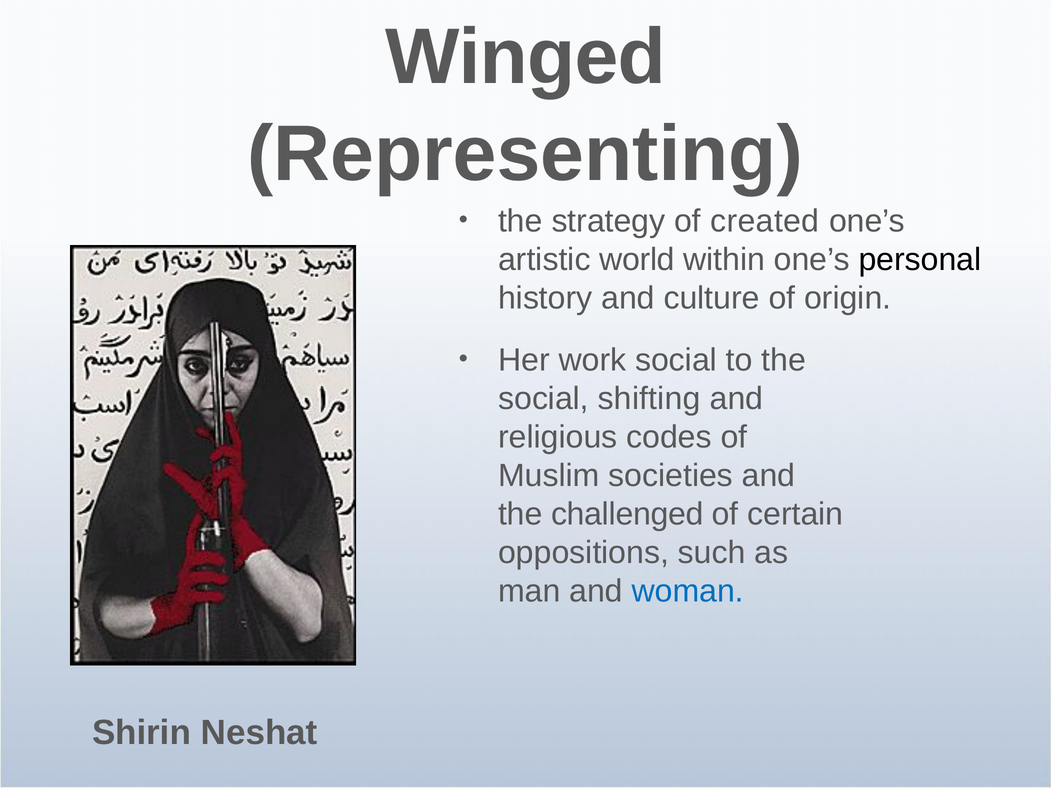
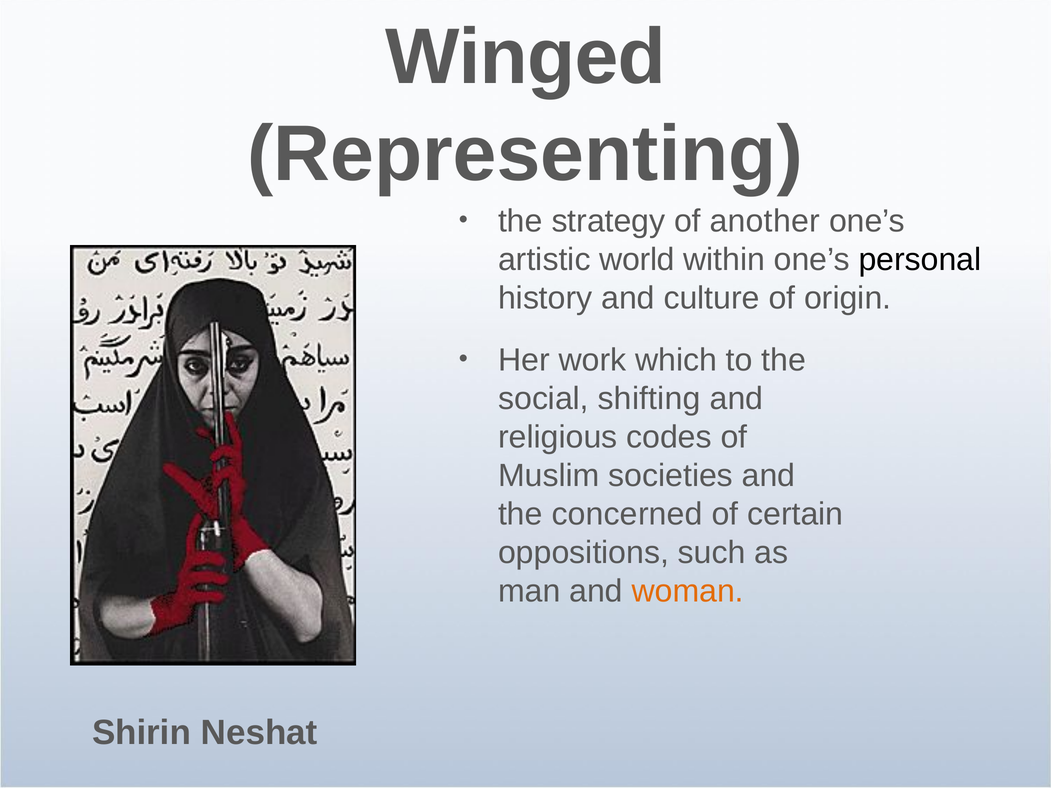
created: created -> another
work social: social -> which
challenged: challenged -> concerned
woman colour: blue -> orange
